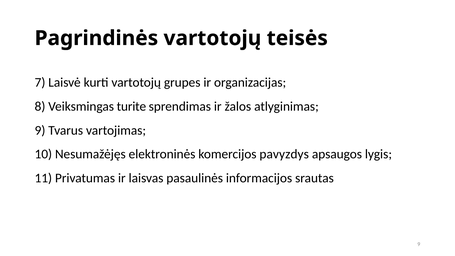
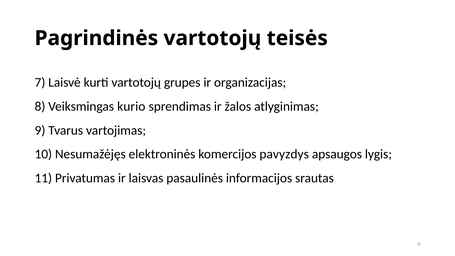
turite: turite -> kurio
